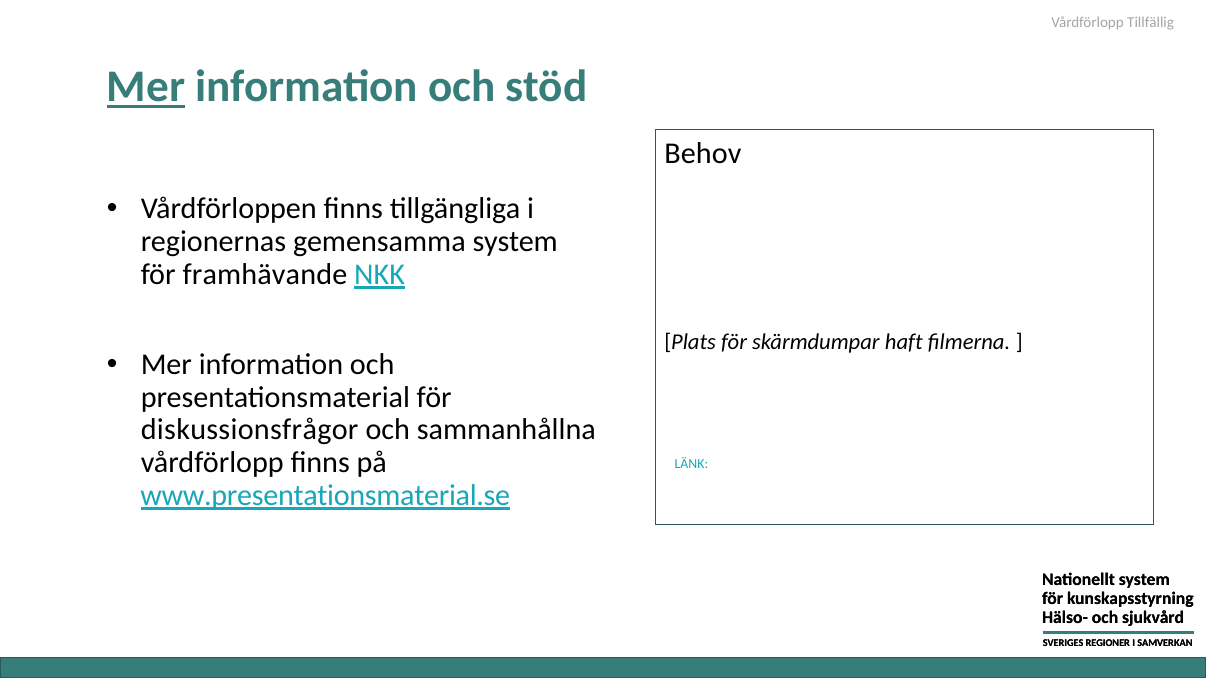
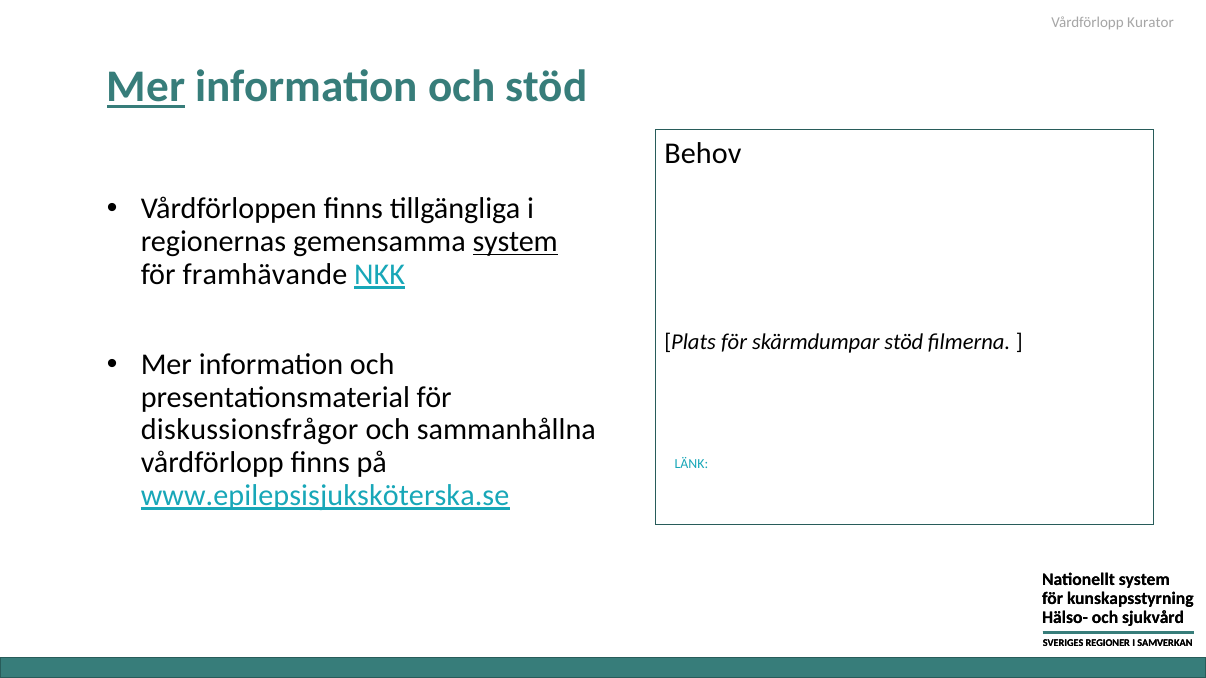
Tillfällig: Tillfällig -> Kurator
system at (515, 242) underline: none -> present
skärmdumpar haft: haft -> stöd
www.presentationsmaterial.se: www.presentationsmaterial.se -> www.epilepsisjuksköterska.se
